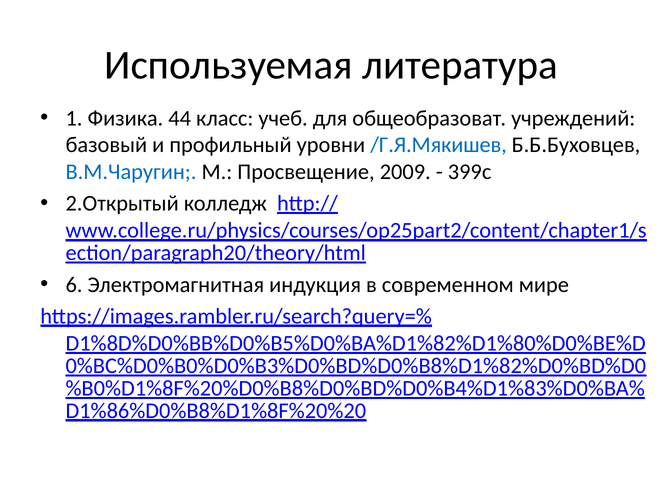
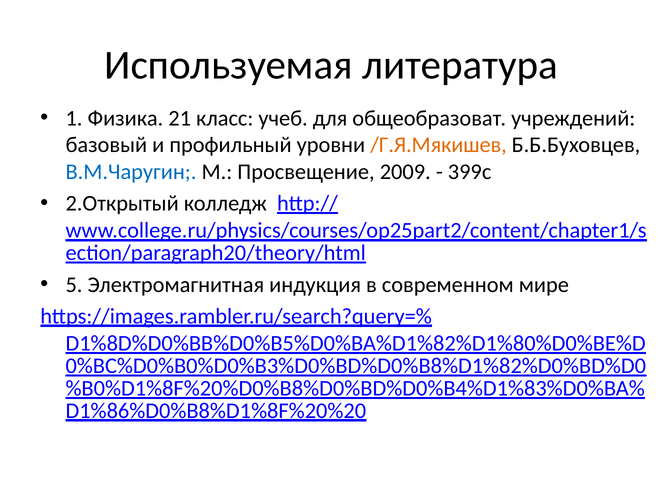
44: 44 -> 21
/Г.Я.Мякишев colour: blue -> orange
6: 6 -> 5
